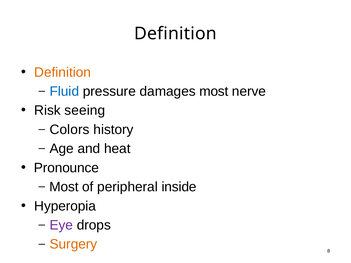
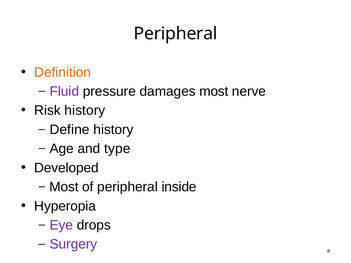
Definition at (175, 34): Definition -> Peripheral
Fluid colour: blue -> purple
Risk seeing: seeing -> history
Colors: Colors -> Define
heat: heat -> type
Pronounce: Pronounce -> Developed
Surgery colour: orange -> purple
